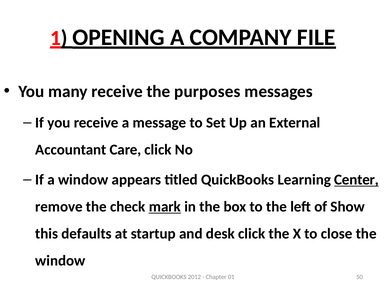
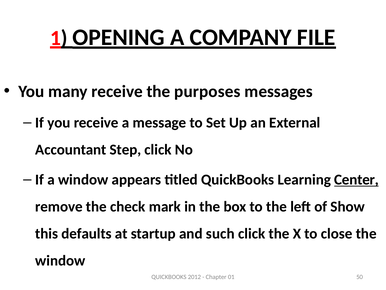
Care: Care -> Step
mark underline: present -> none
desk: desk -> such
